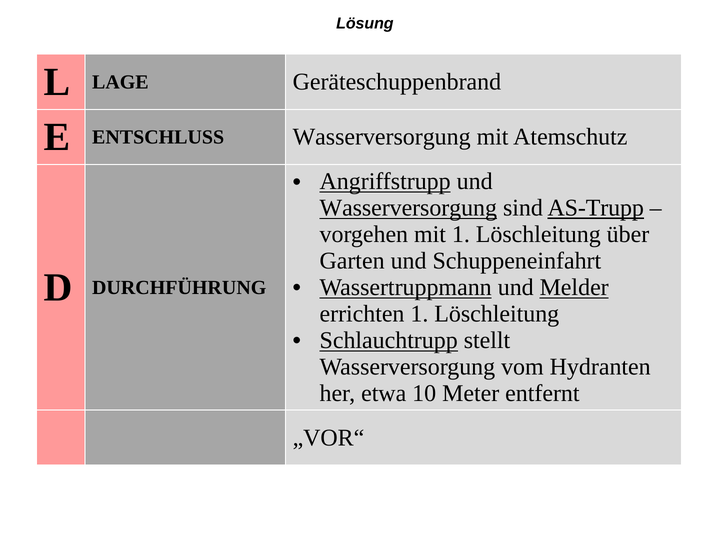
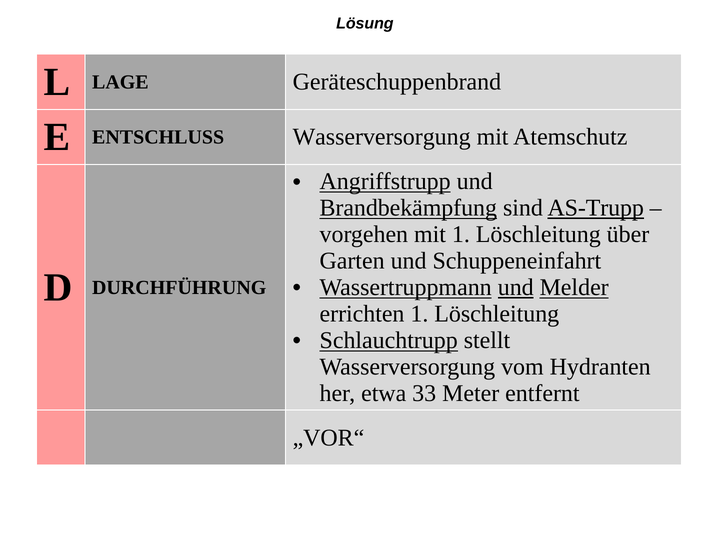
Wasserversorgung at (408, 208): Wasserversorgung -> Brandbekämpfung
und at (516, 287) underline: none -> present
10: 10 -> 33
